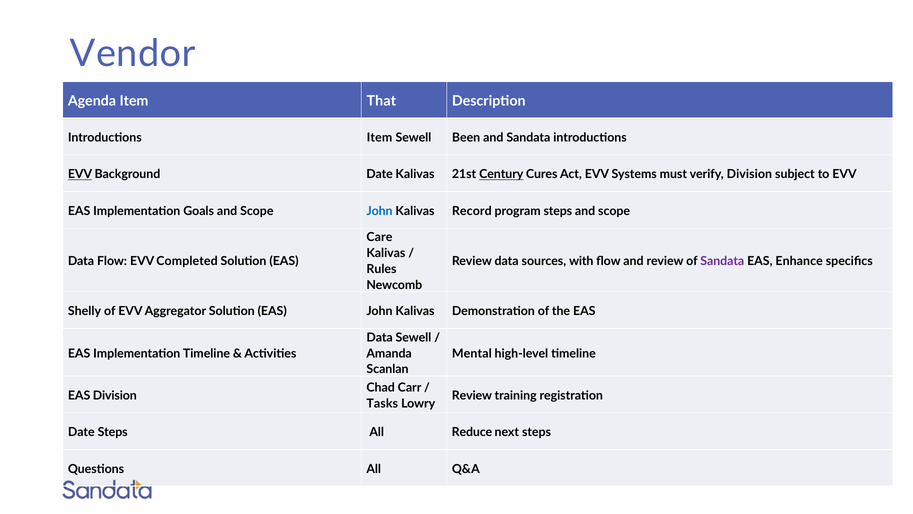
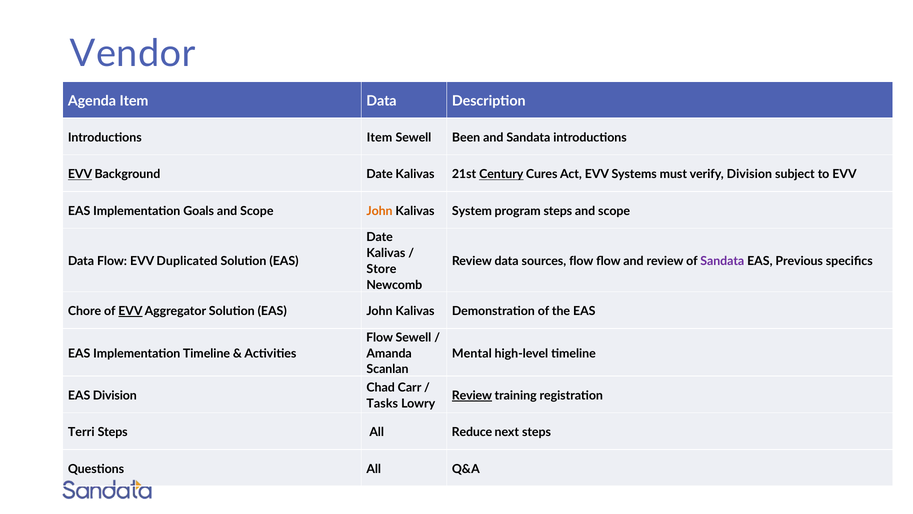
Item That: That -> Data
John at (380, 211) colour: blue -> orange
Record: Record -> System
Care at (379, 237): Care -> Date
Completed: Completed -> Duplicated
sources with: with -> flow
Enhance: Enhance -> Previous
Rules: Rules -> Store
Shelly: Shelly -> Chore
EVV at (130, 311) underline: none -> present
Data at (380, 337): Data -> Flow
Review at (472, 395) underline: none -> present
Date at (81, 432): Date -> Terri
